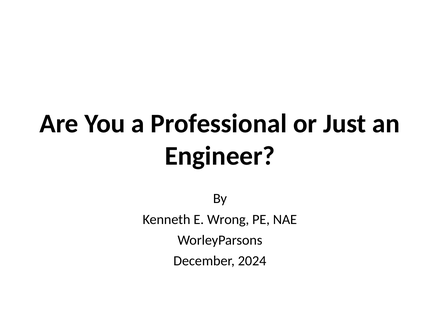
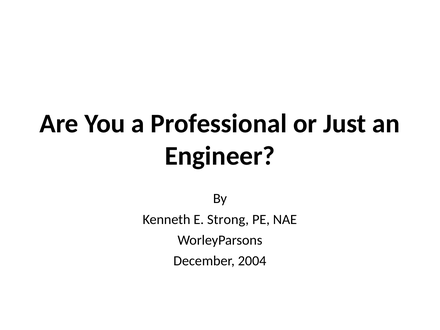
Wrong: Wrong -> Strong
2024: 2024 -> 2004
